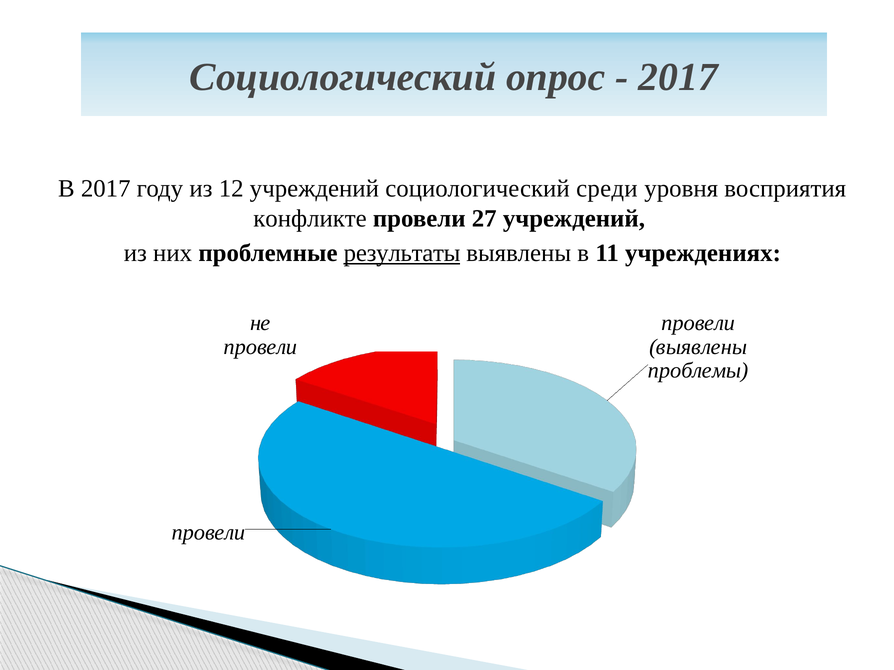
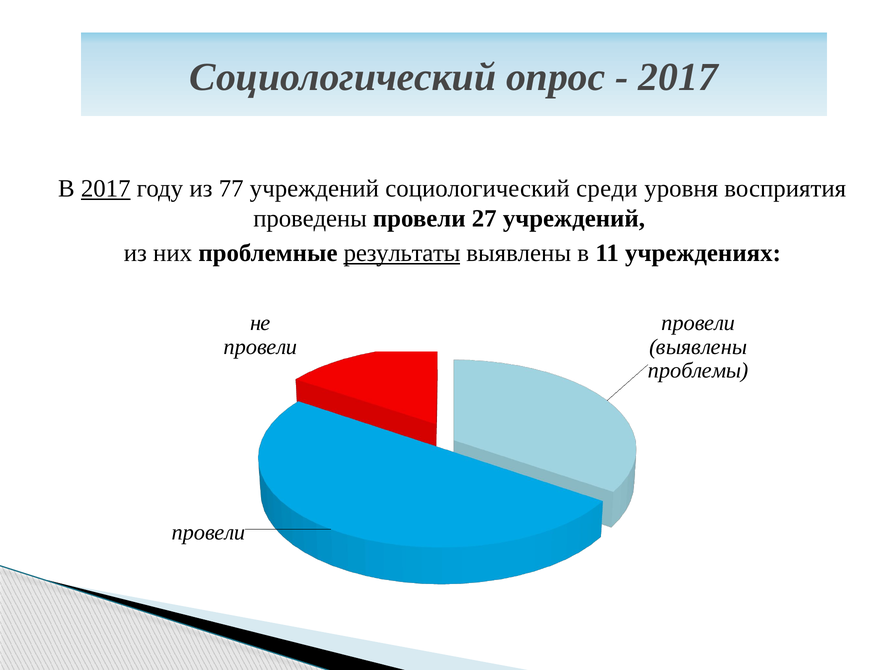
2017 at (106, 189) underline: none -> present
12: 12 -> 77
конфликте: конфликте -> проведены
